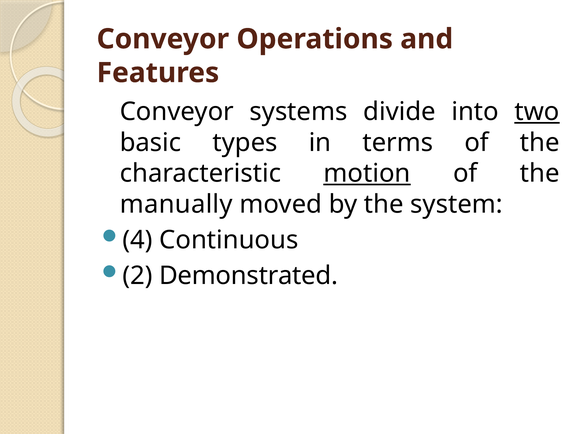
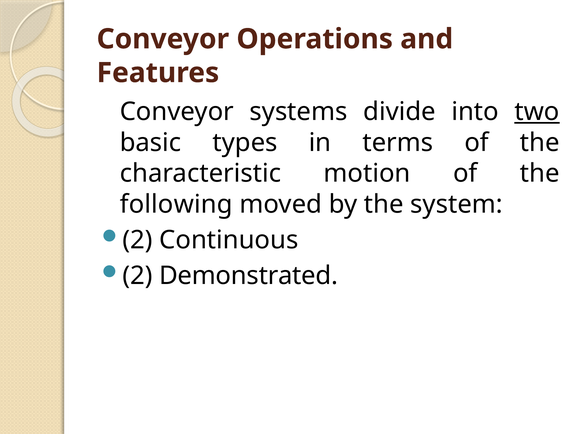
motion underline: present -> none
manually: manually -> following
4 at (137, 240): 4 -> 2
